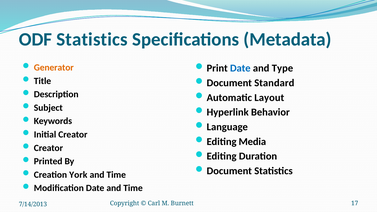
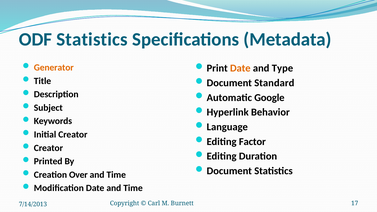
Date at (240, 68) colour: blue -> orange
Layout: Layout -> Google
Media: Media -> Factor
York: York -> Over
